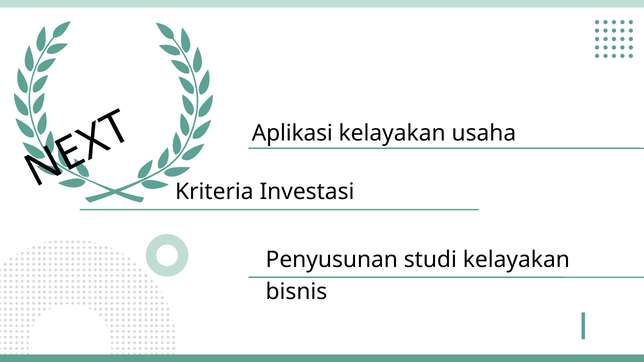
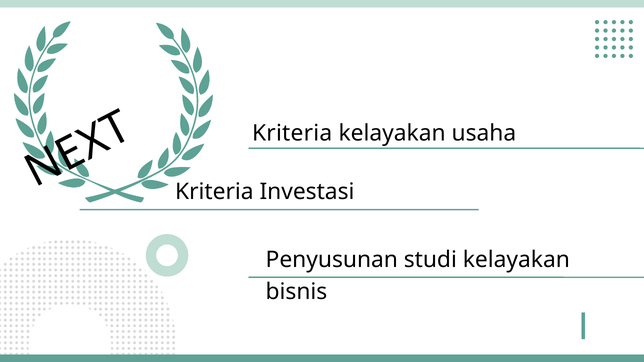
Aplikasi at (292, 133): Aplikasi -> Kriteria
